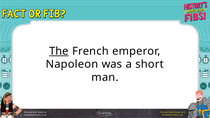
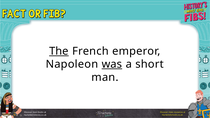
was underline: none -> present
